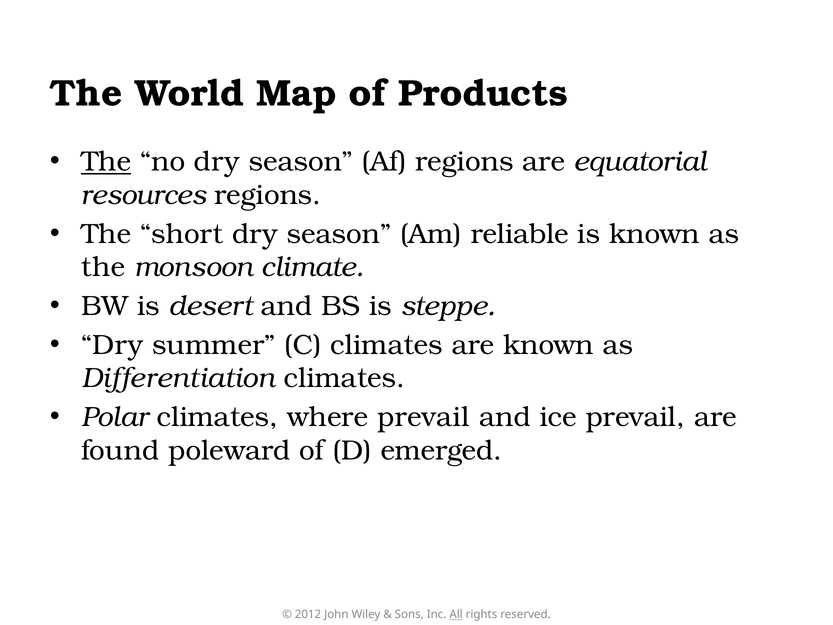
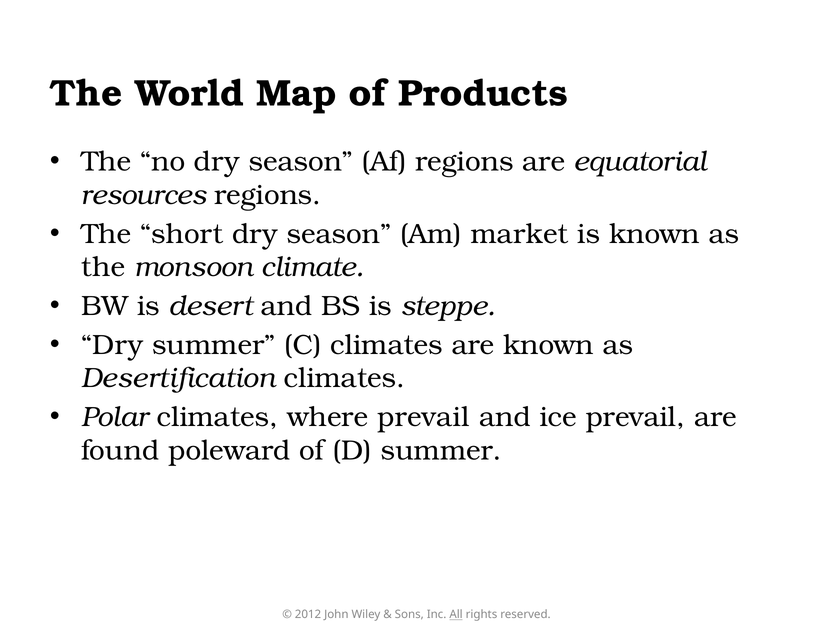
The at (106, 162) underline: present -> none
reliable: reliable -> market
Differentiation: Differentiation -> Desertification
D emerged: emerged -> summer
